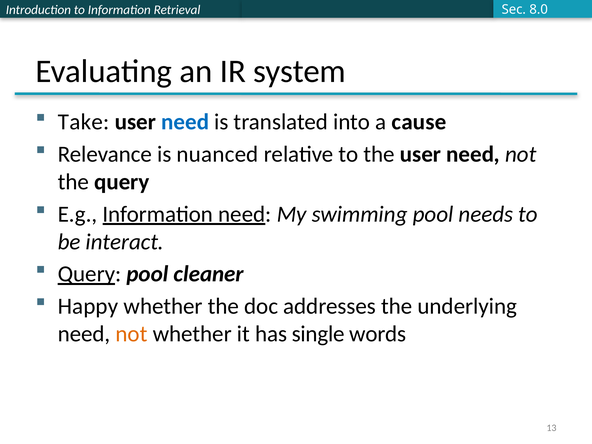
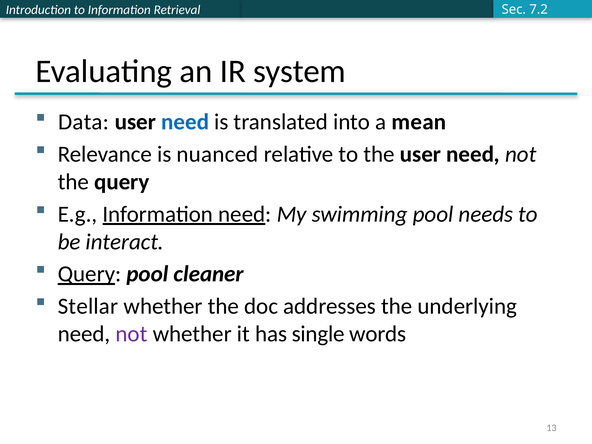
8.0: 8.0 -> 7.2
Take: Take -> Data
cause: cause -> mean
Happy: Happy -> Stellar
not at (132, 334) colour: orange -> purple
